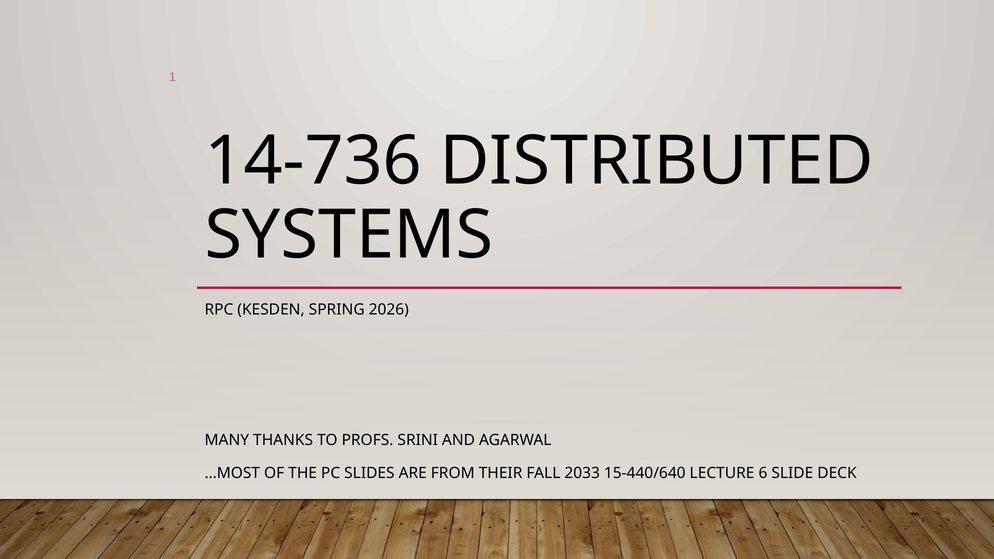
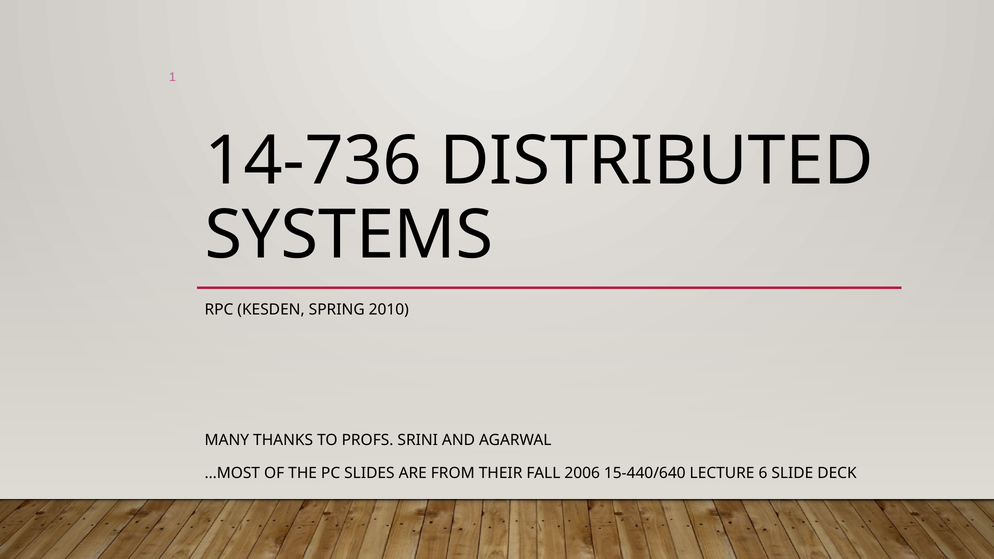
2026: 2026 -> 2010
2033: 2033 -> 2006
